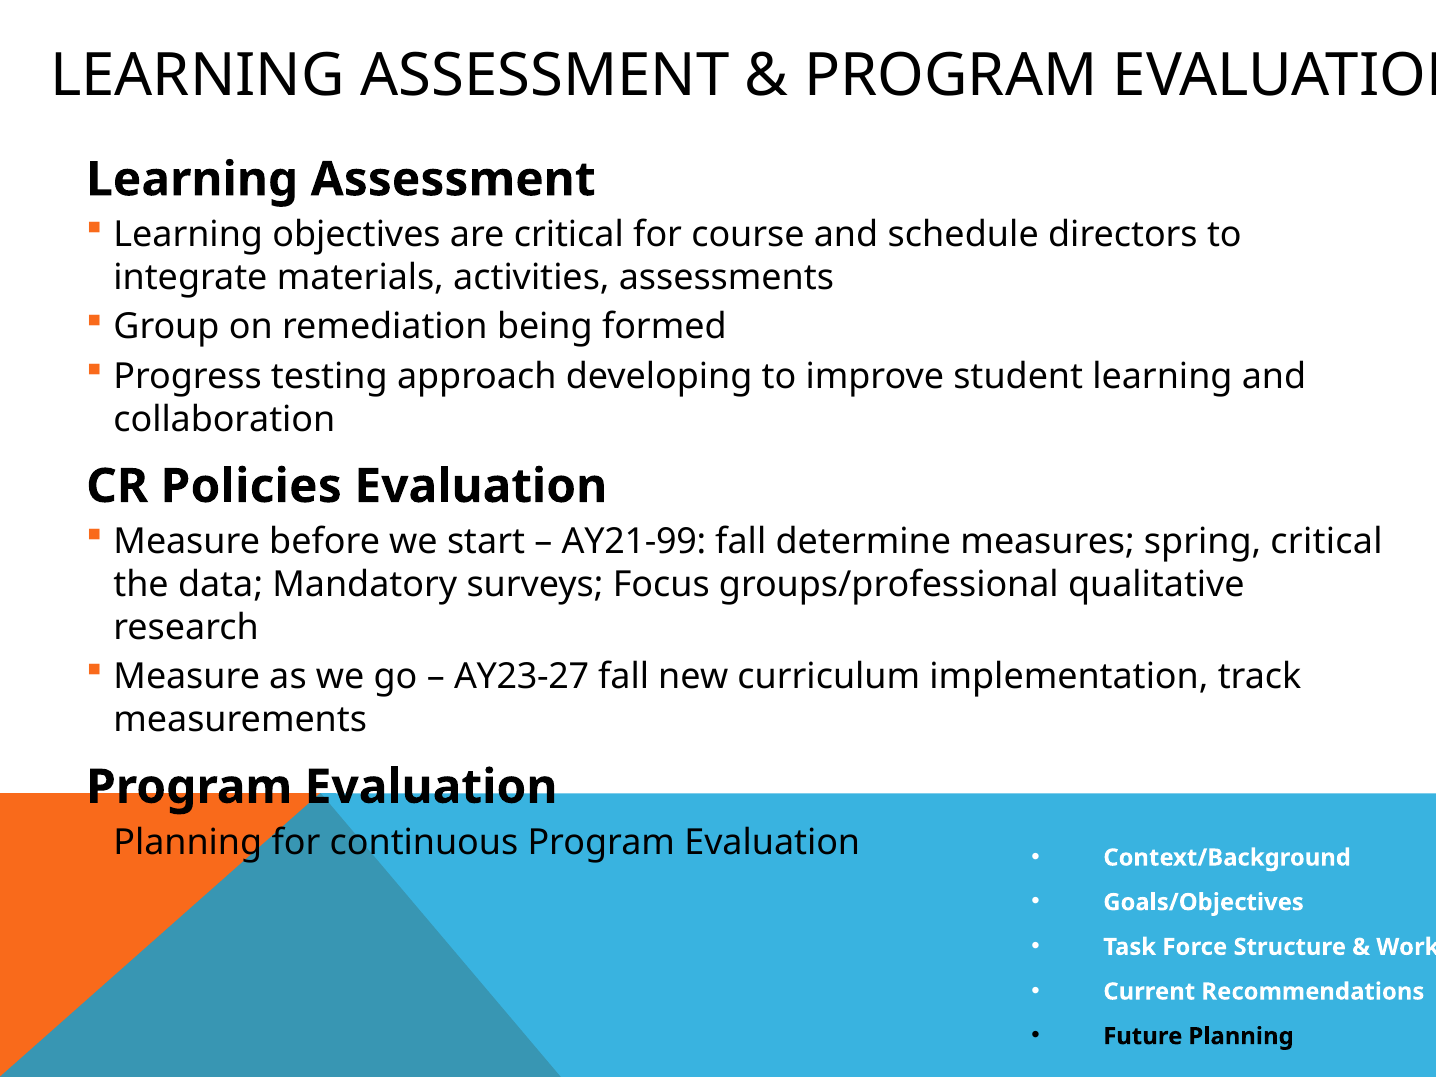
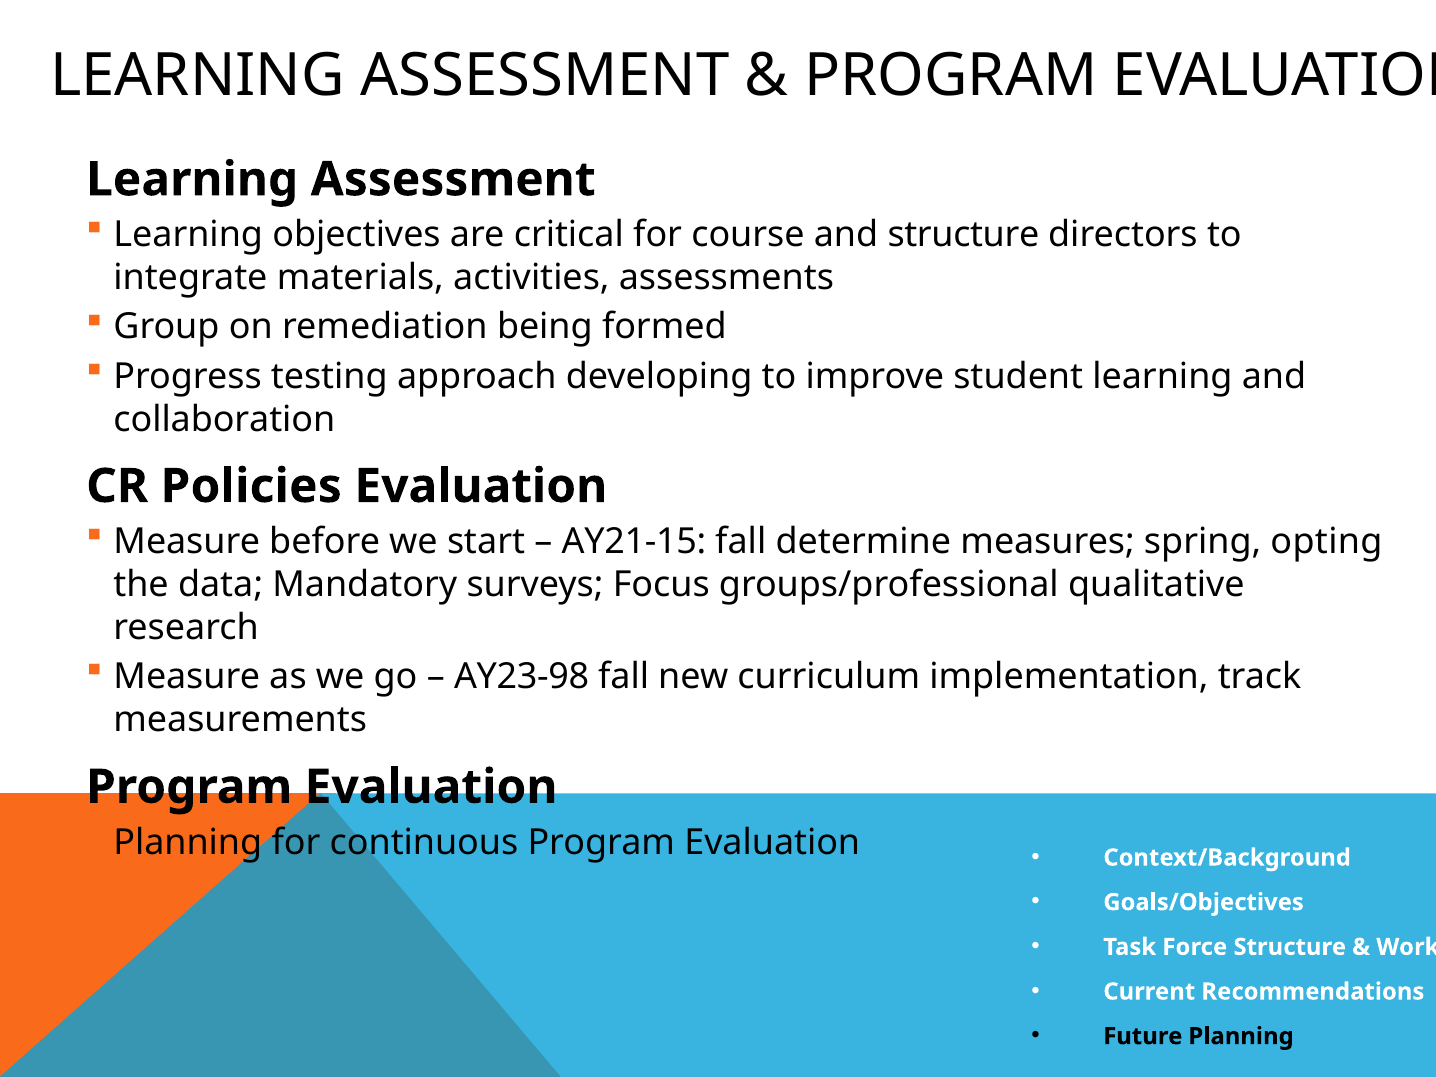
and schedule: schedule -> structure
AY21-99: AY21-99 -> AY21-15
spring critical: critical -> opting
AY23-27: AY23-27 -> AY23-98
